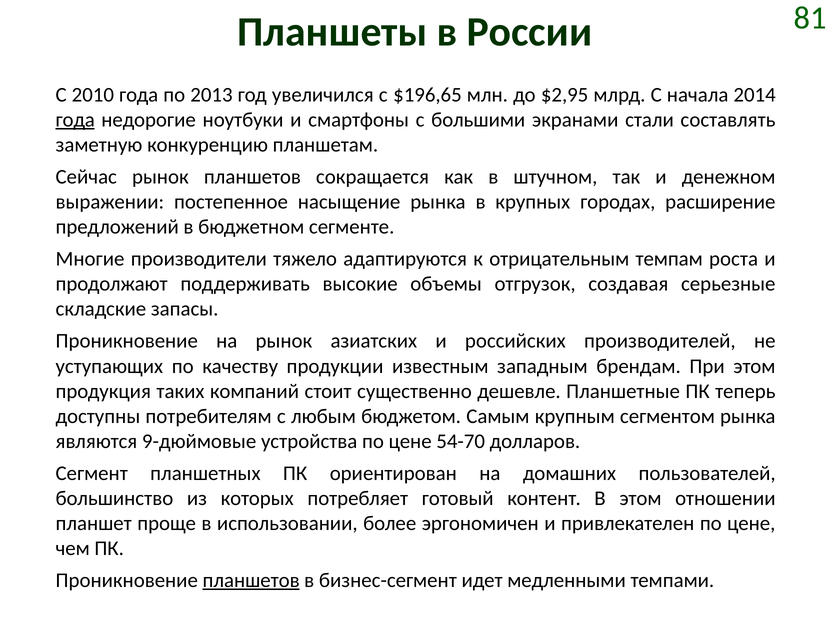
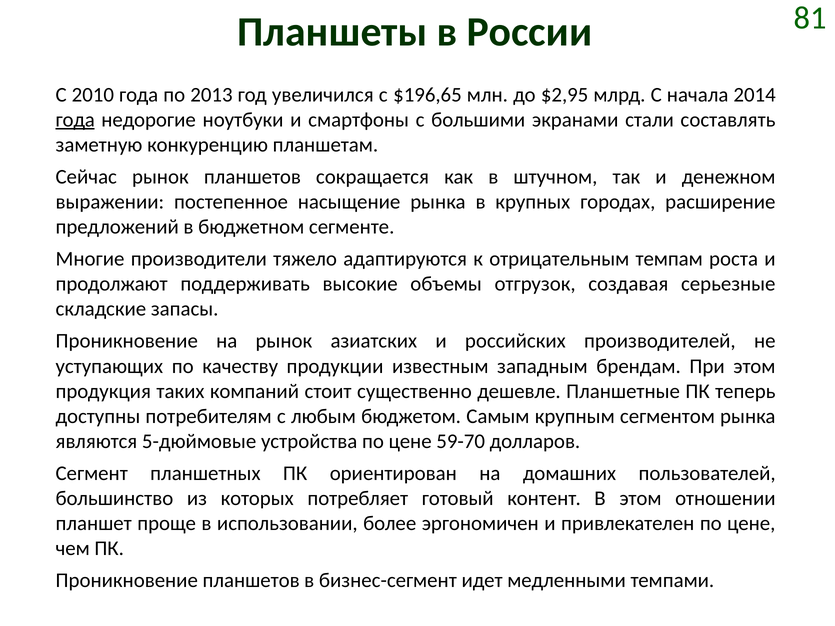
9-дюймовые: 9-дюймовые -> 5-дюймовые
54-70: 54-70 -> 59-70
планшетов at (251, 581) underline: present -> none
